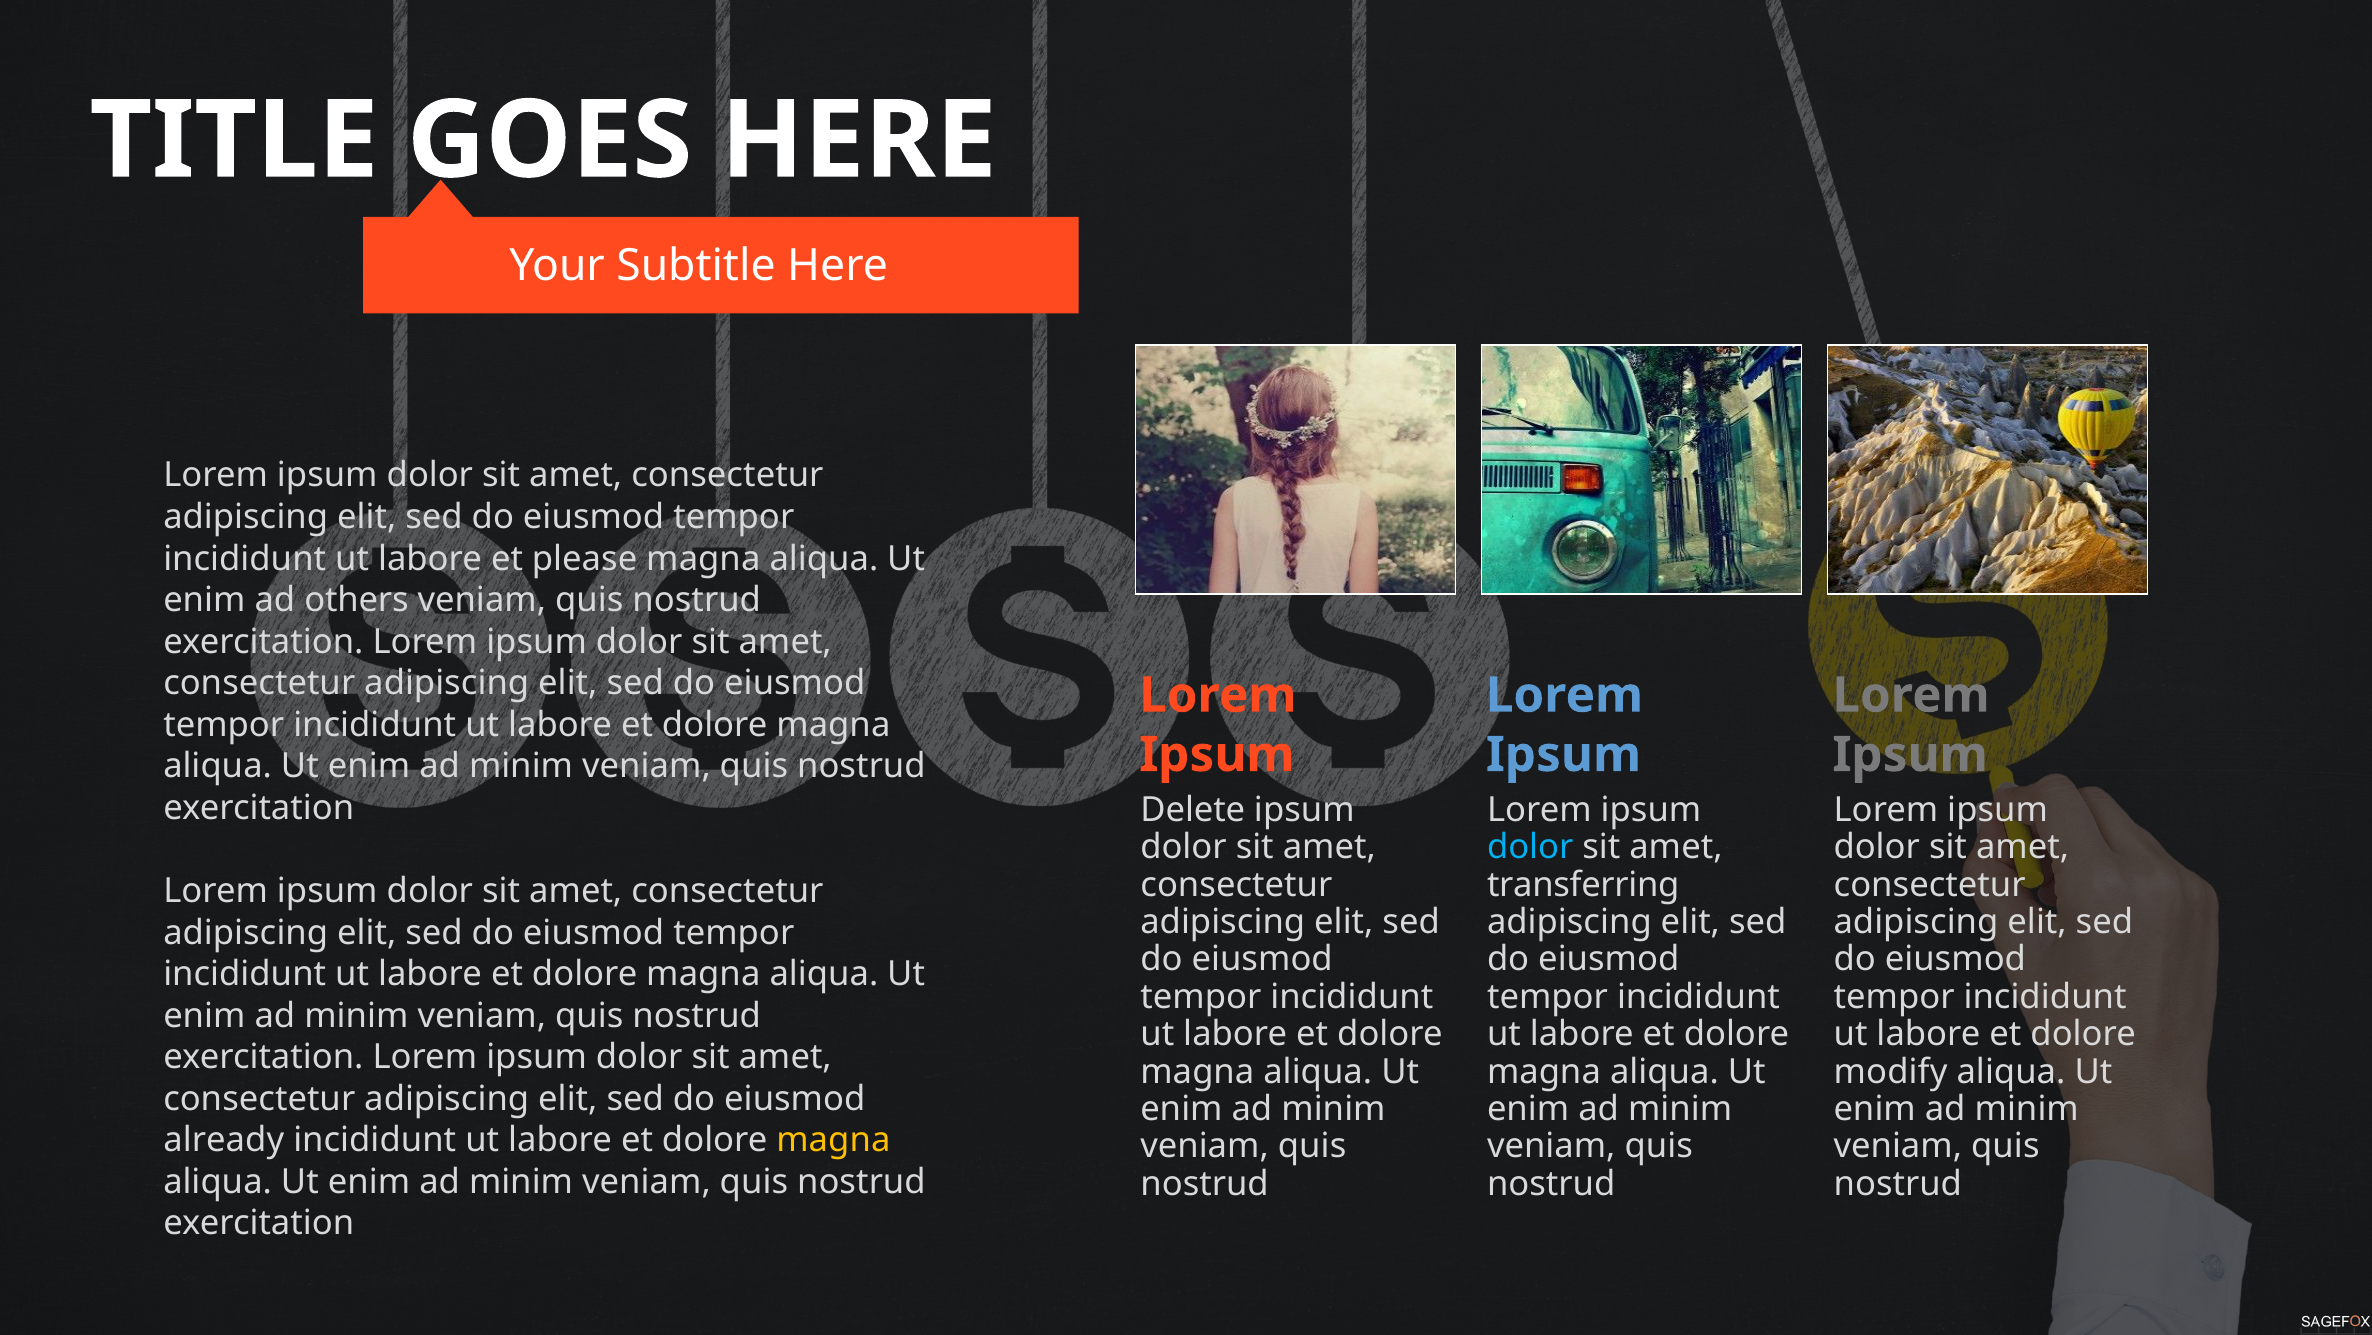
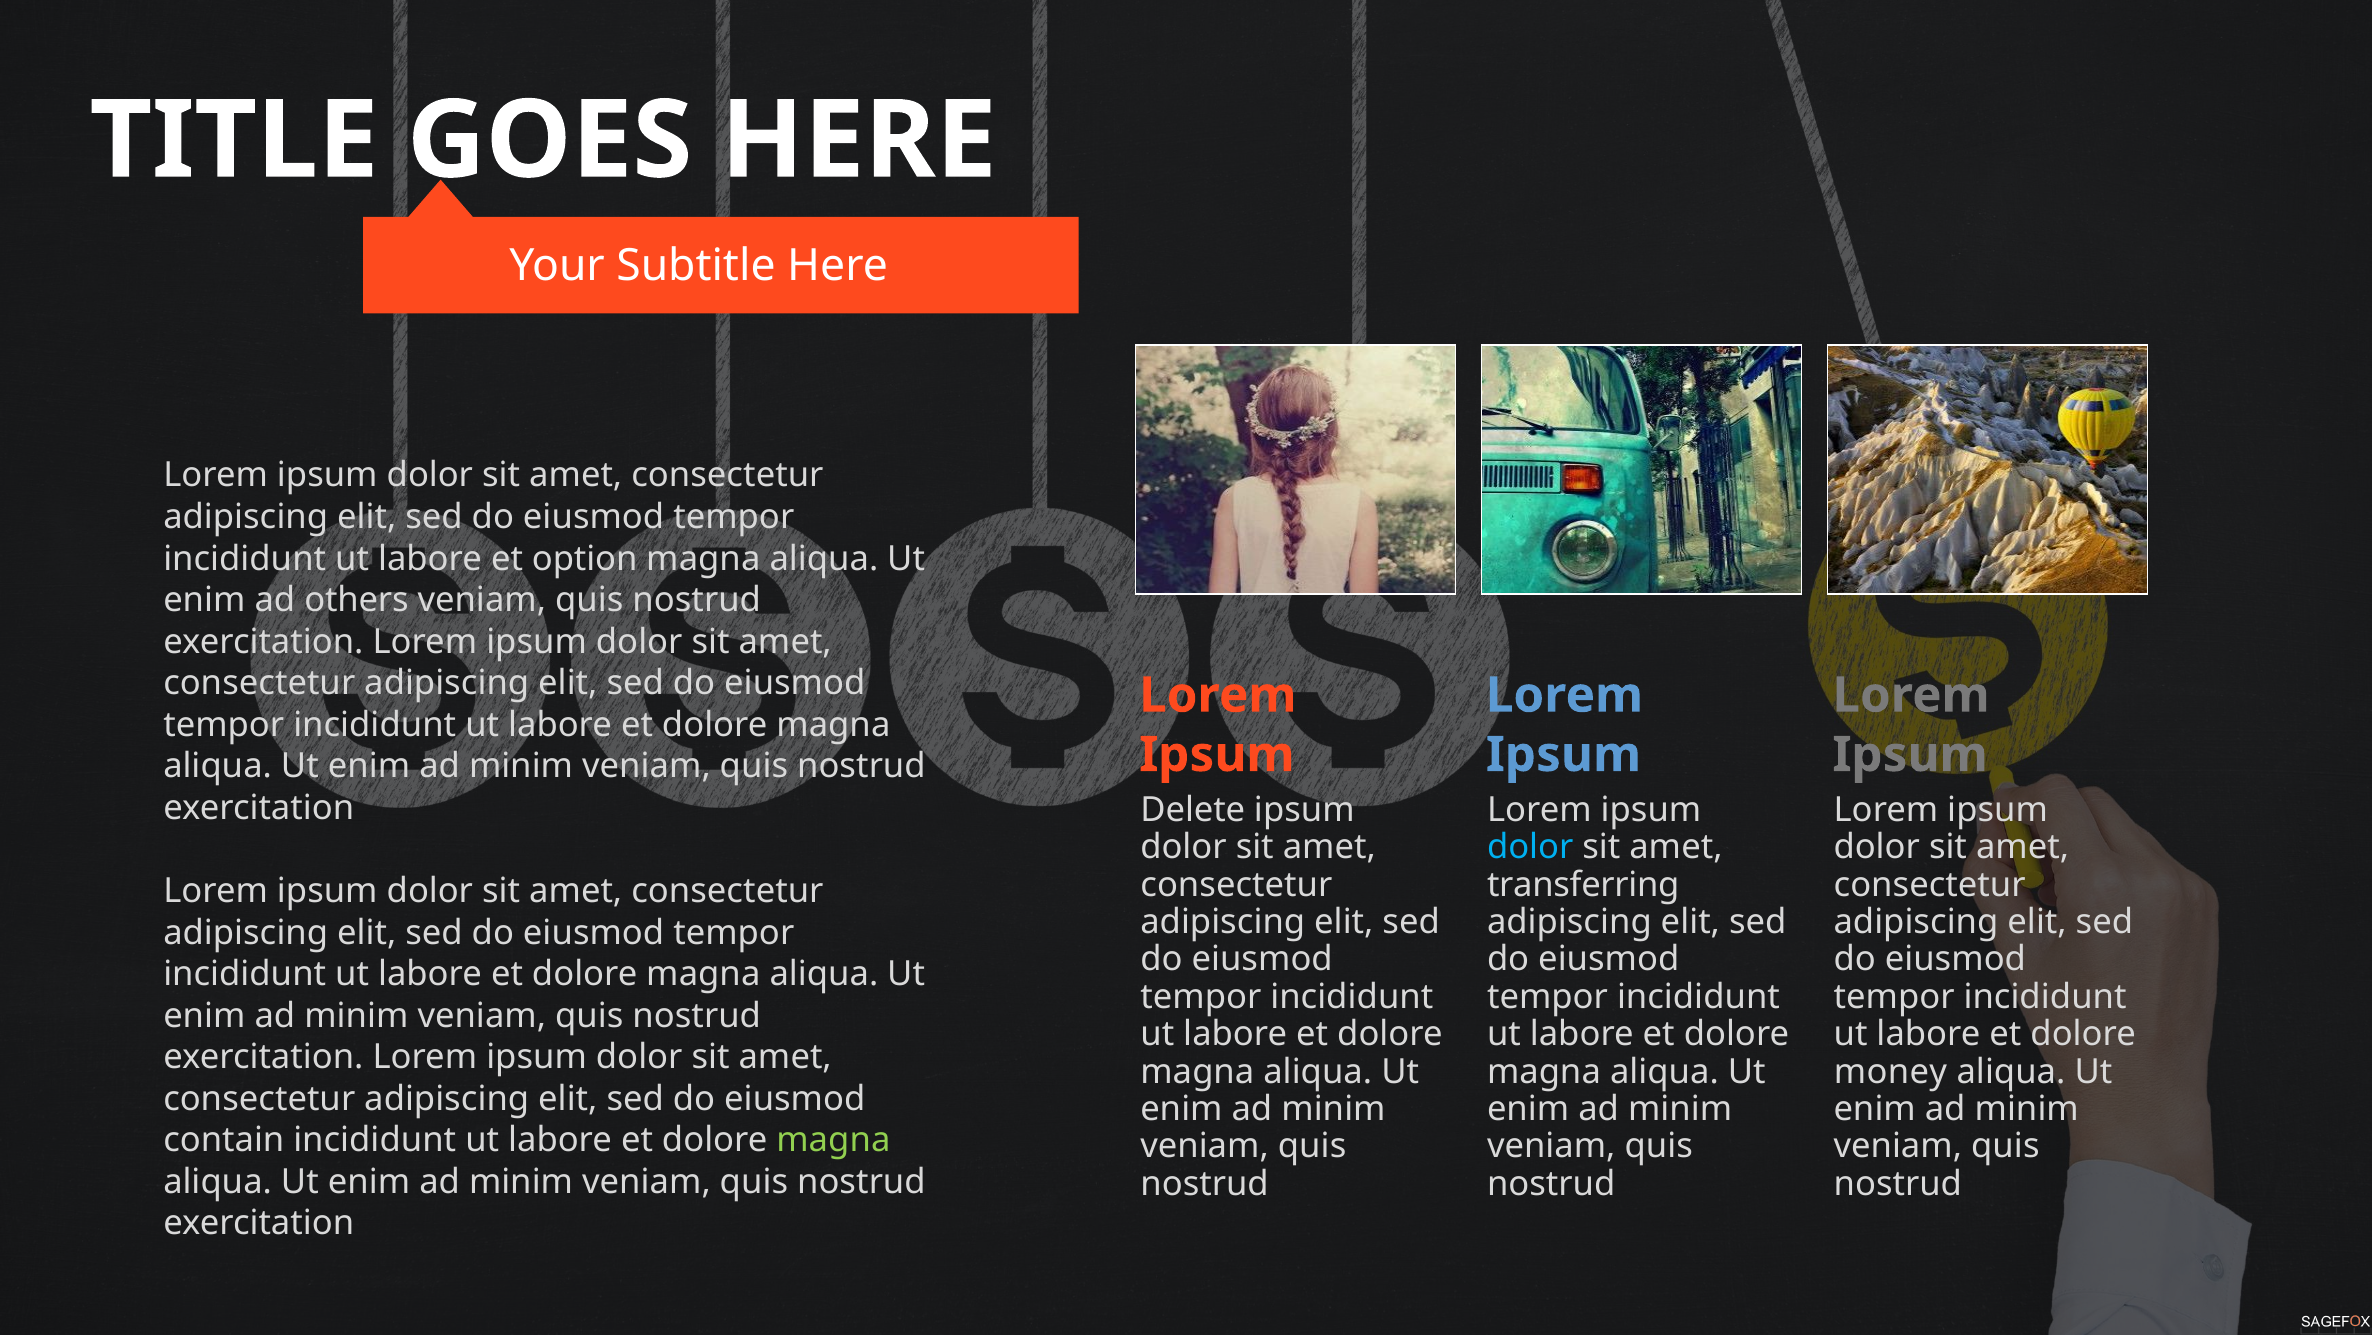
please: please -> option
modify: modify -> money
already: already -> contain
magna at (833, 1140) colour: yellow -> light green
